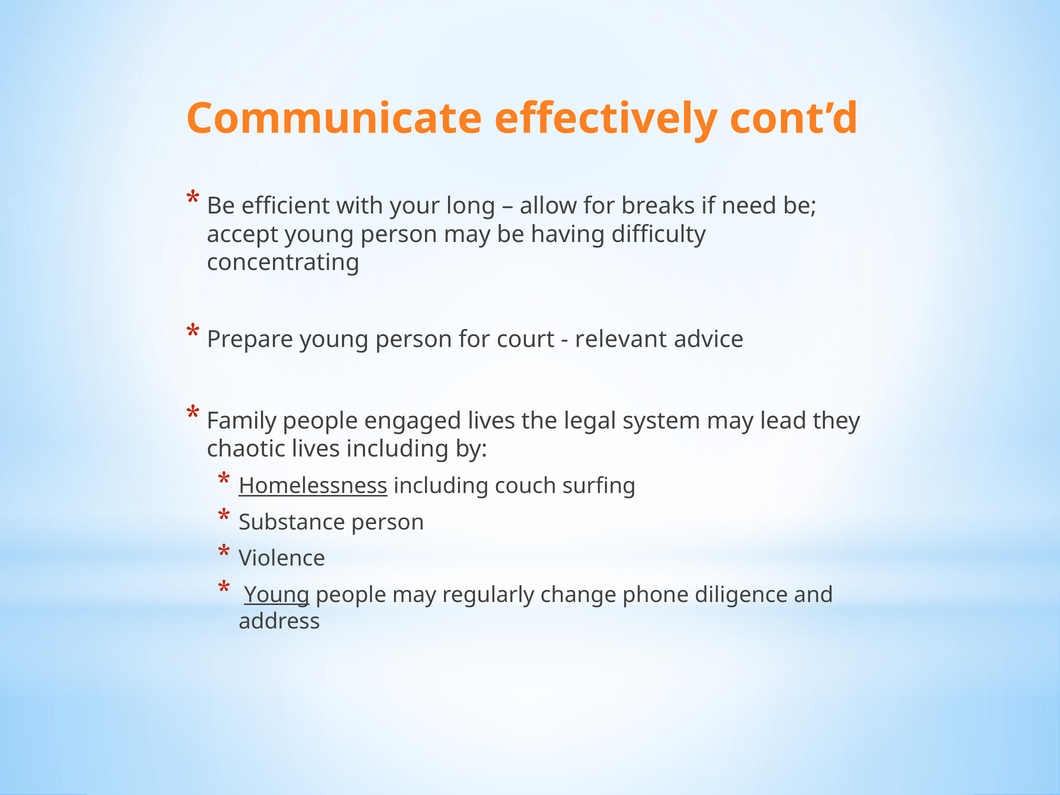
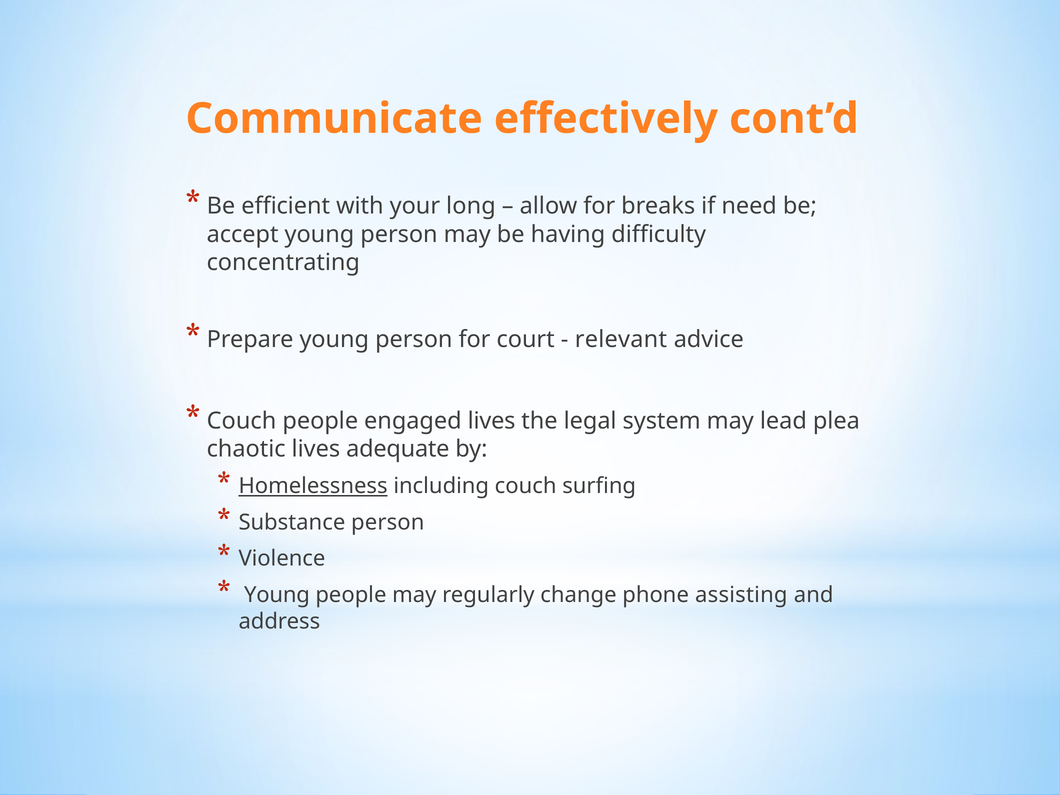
Family at (242, 421): Family -> Couch
they: they -> plea
lives including: including -> adequate
Young at (277, 595) underline: present -> none
diligence: diligence -> assisting
